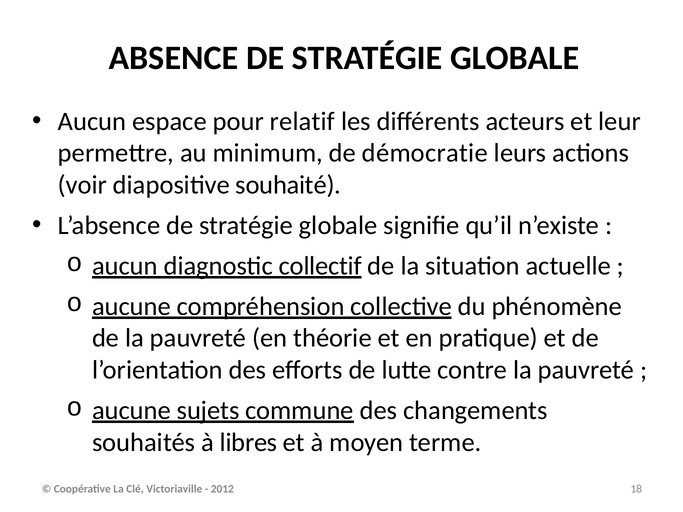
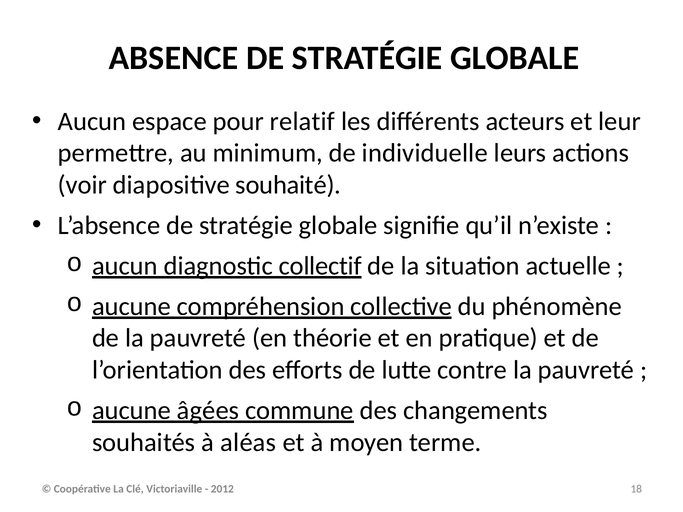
démocratie: démocratie -> individuelle
sujets: sujets -> âgées
libres: libres -> aléas
